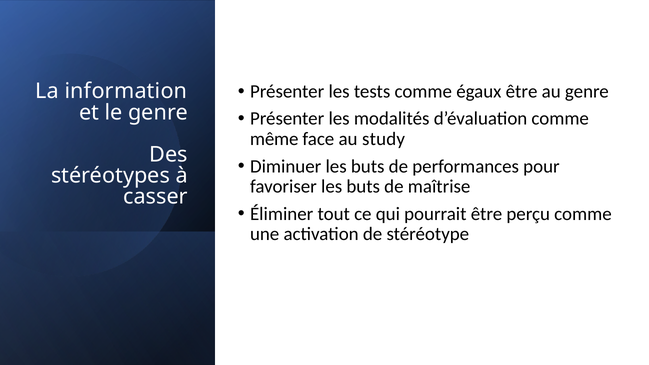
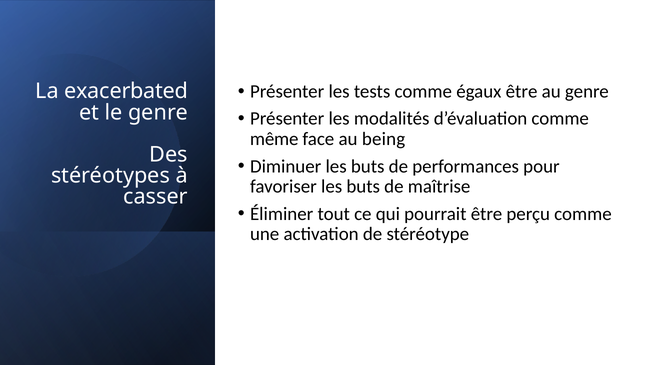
information: information -> exacerbated
study: study -> being
